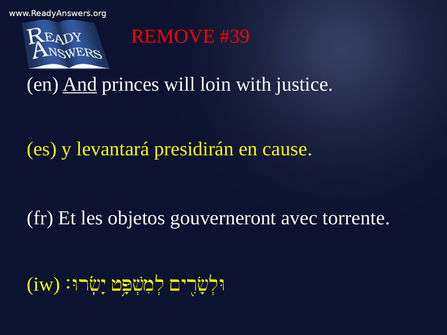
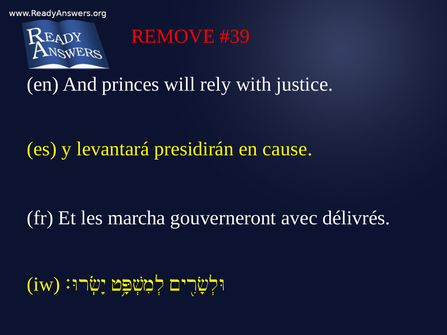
And underline: present -> none
loin: loin -> rely
objetos: objetos -> marcha
torrente: torrente -> délivrés
